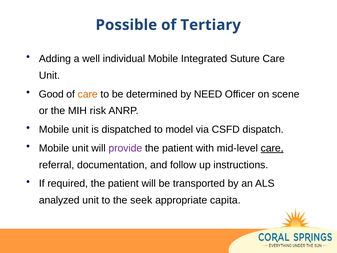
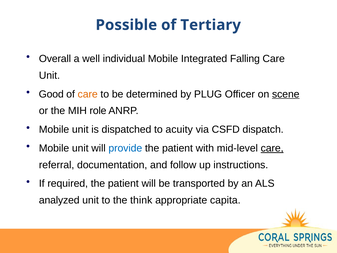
Adding: Adding -> Overall
Suture: Suture -> Falling
NEED: NEED -> PLUG
scene underline: none -> present
risk: risk -> role
model: model -> acuity
provide colour: purple -> blue
seek: seek -> think
